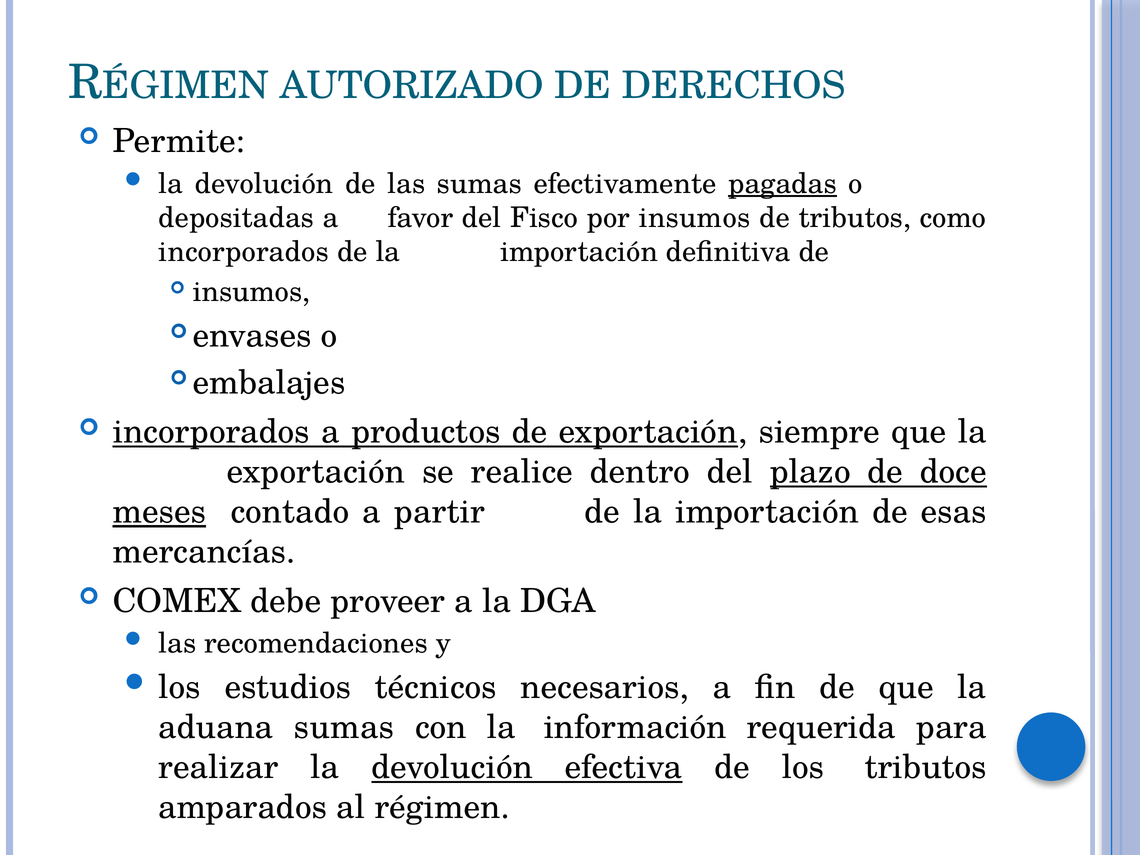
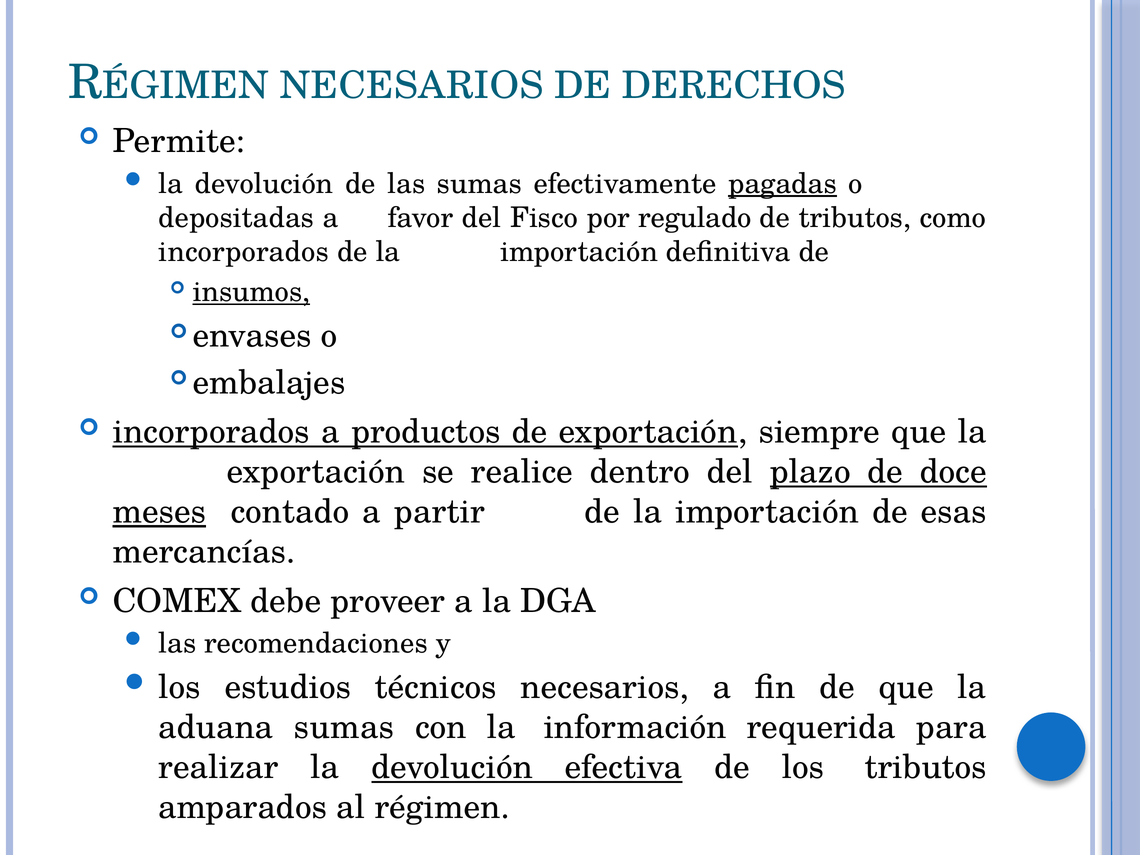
AUTORIZADO at (412, 86): AUTORIZADO -> NECESARIOS
por insumos: insumos -> regulado
insumos at (251, 292) underline: none -> present
